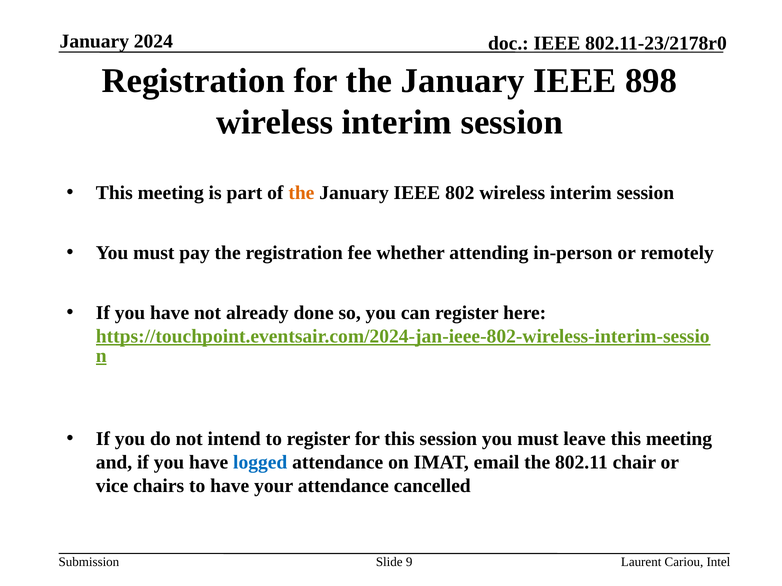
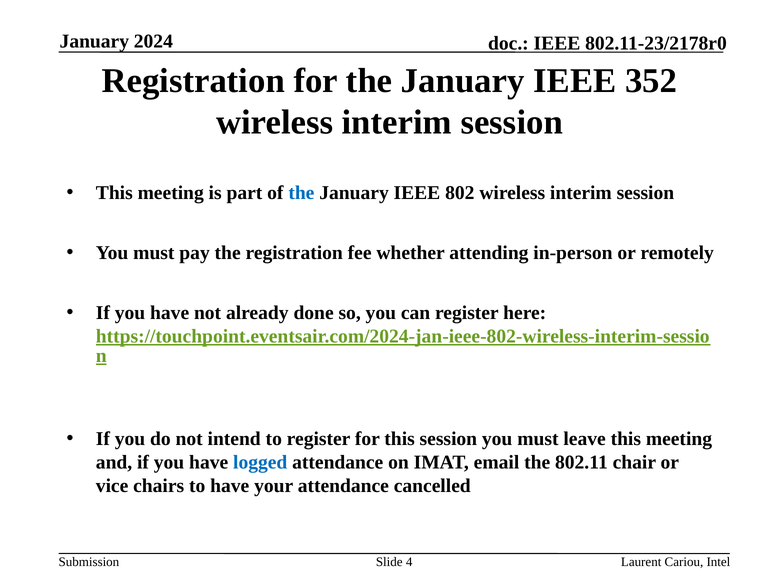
898: 898 -> 352
the at (301, 193) colour: orange -> blue
9: 9 -> 4
